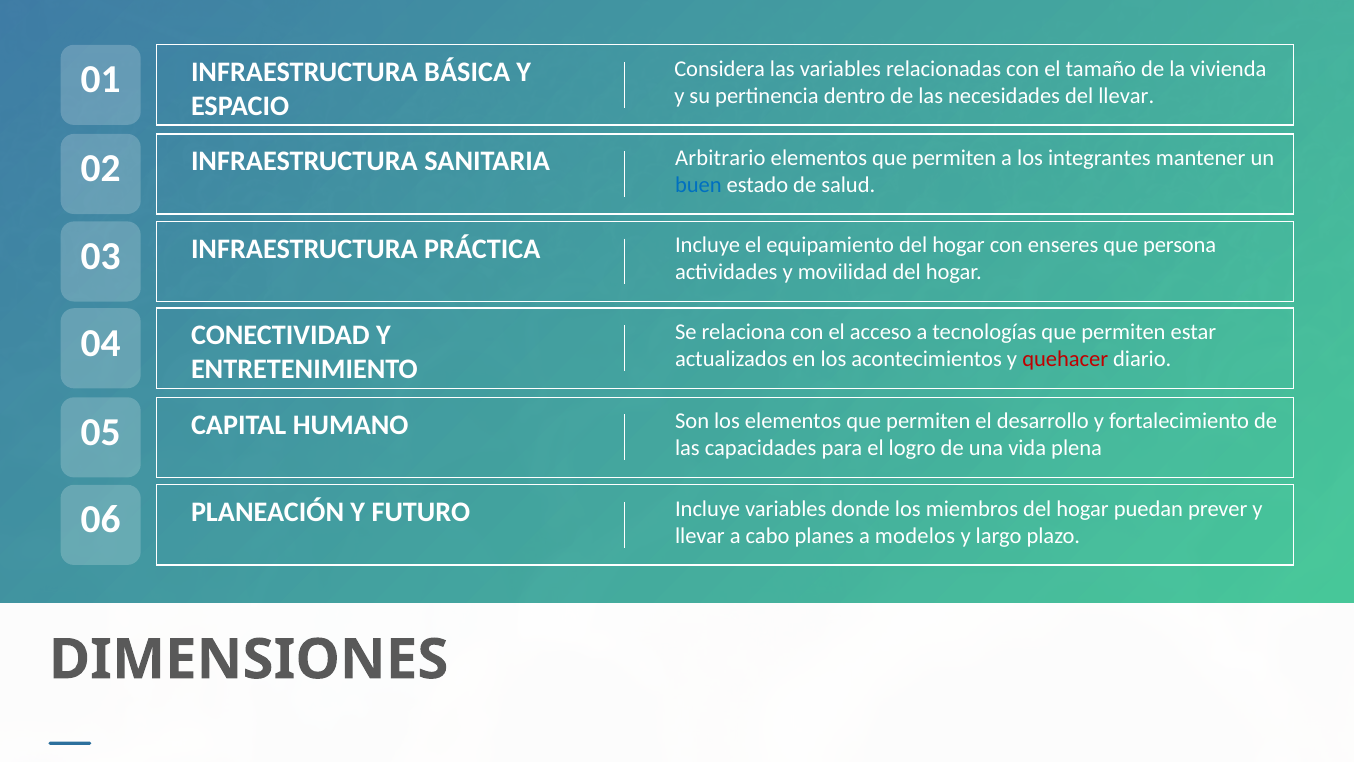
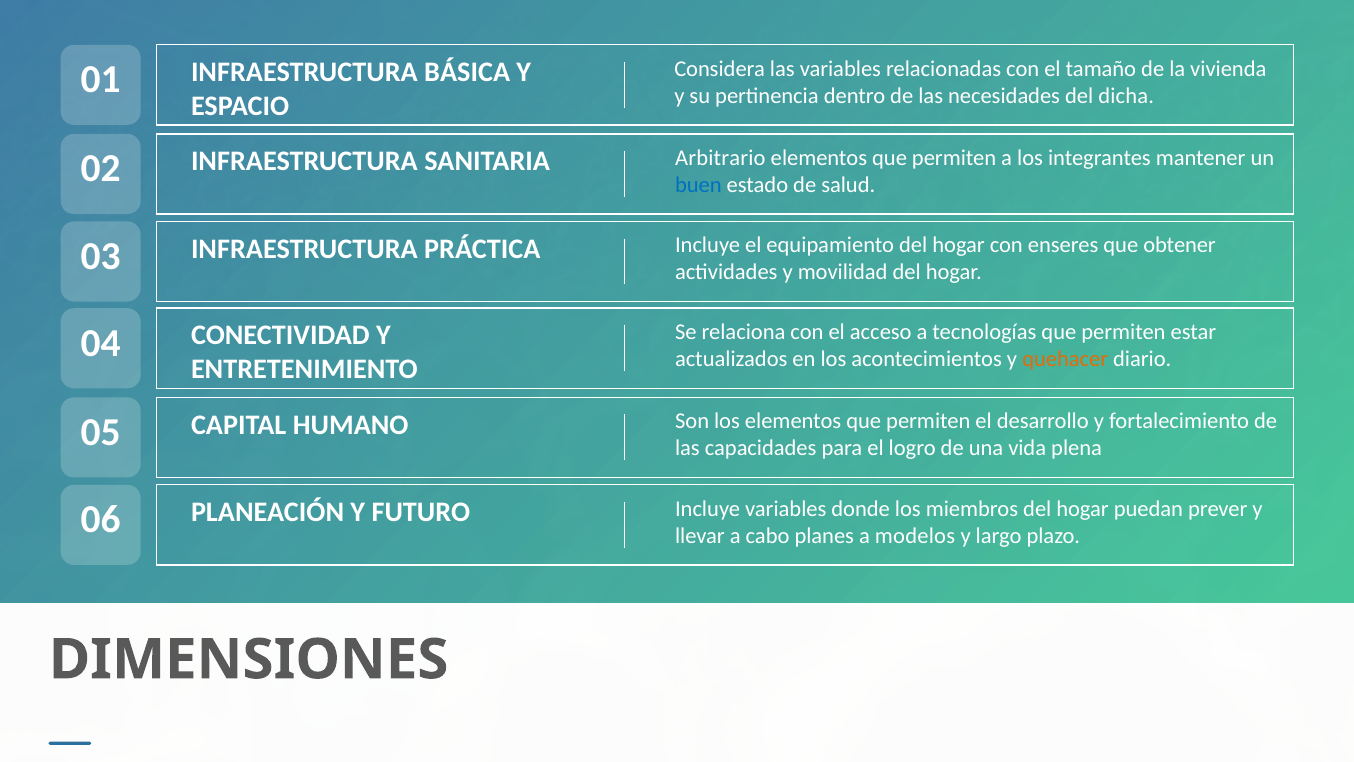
del llevar: llevar -> dicha
persona: persona -> obtener
quehacer colour: red -> orange
